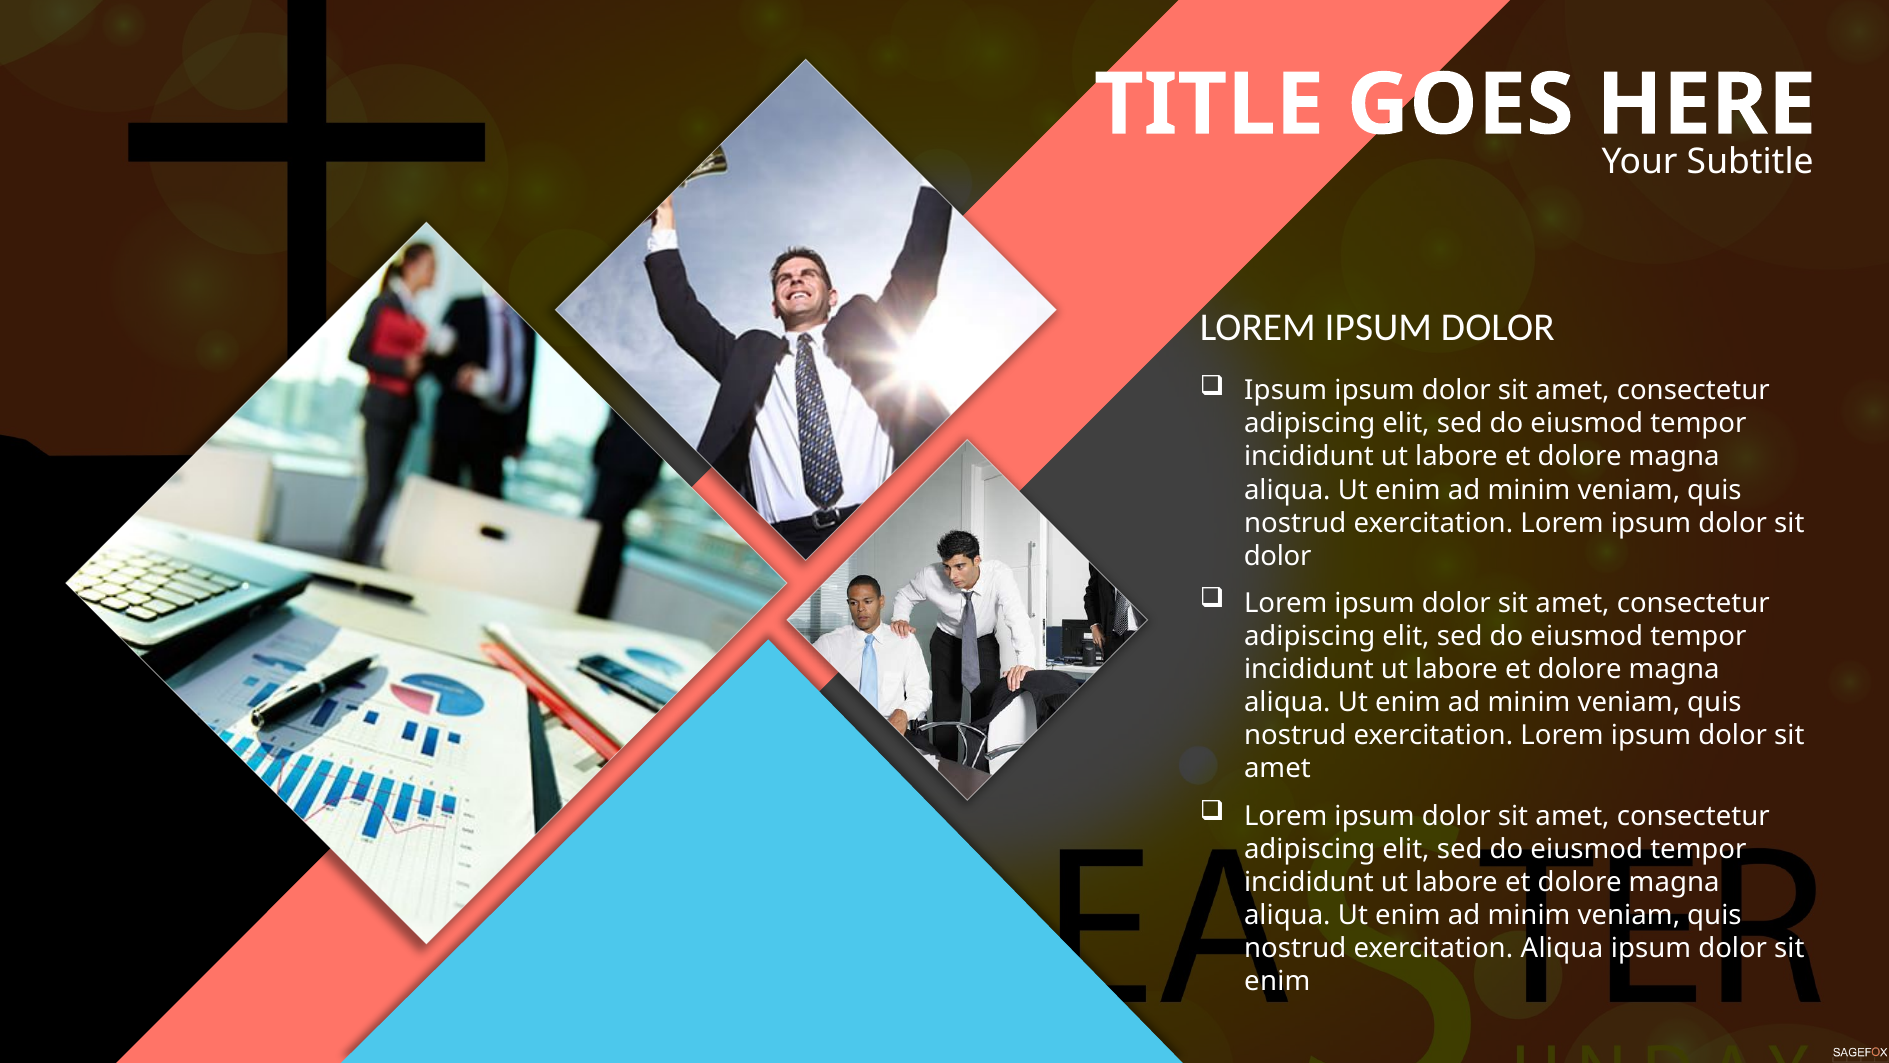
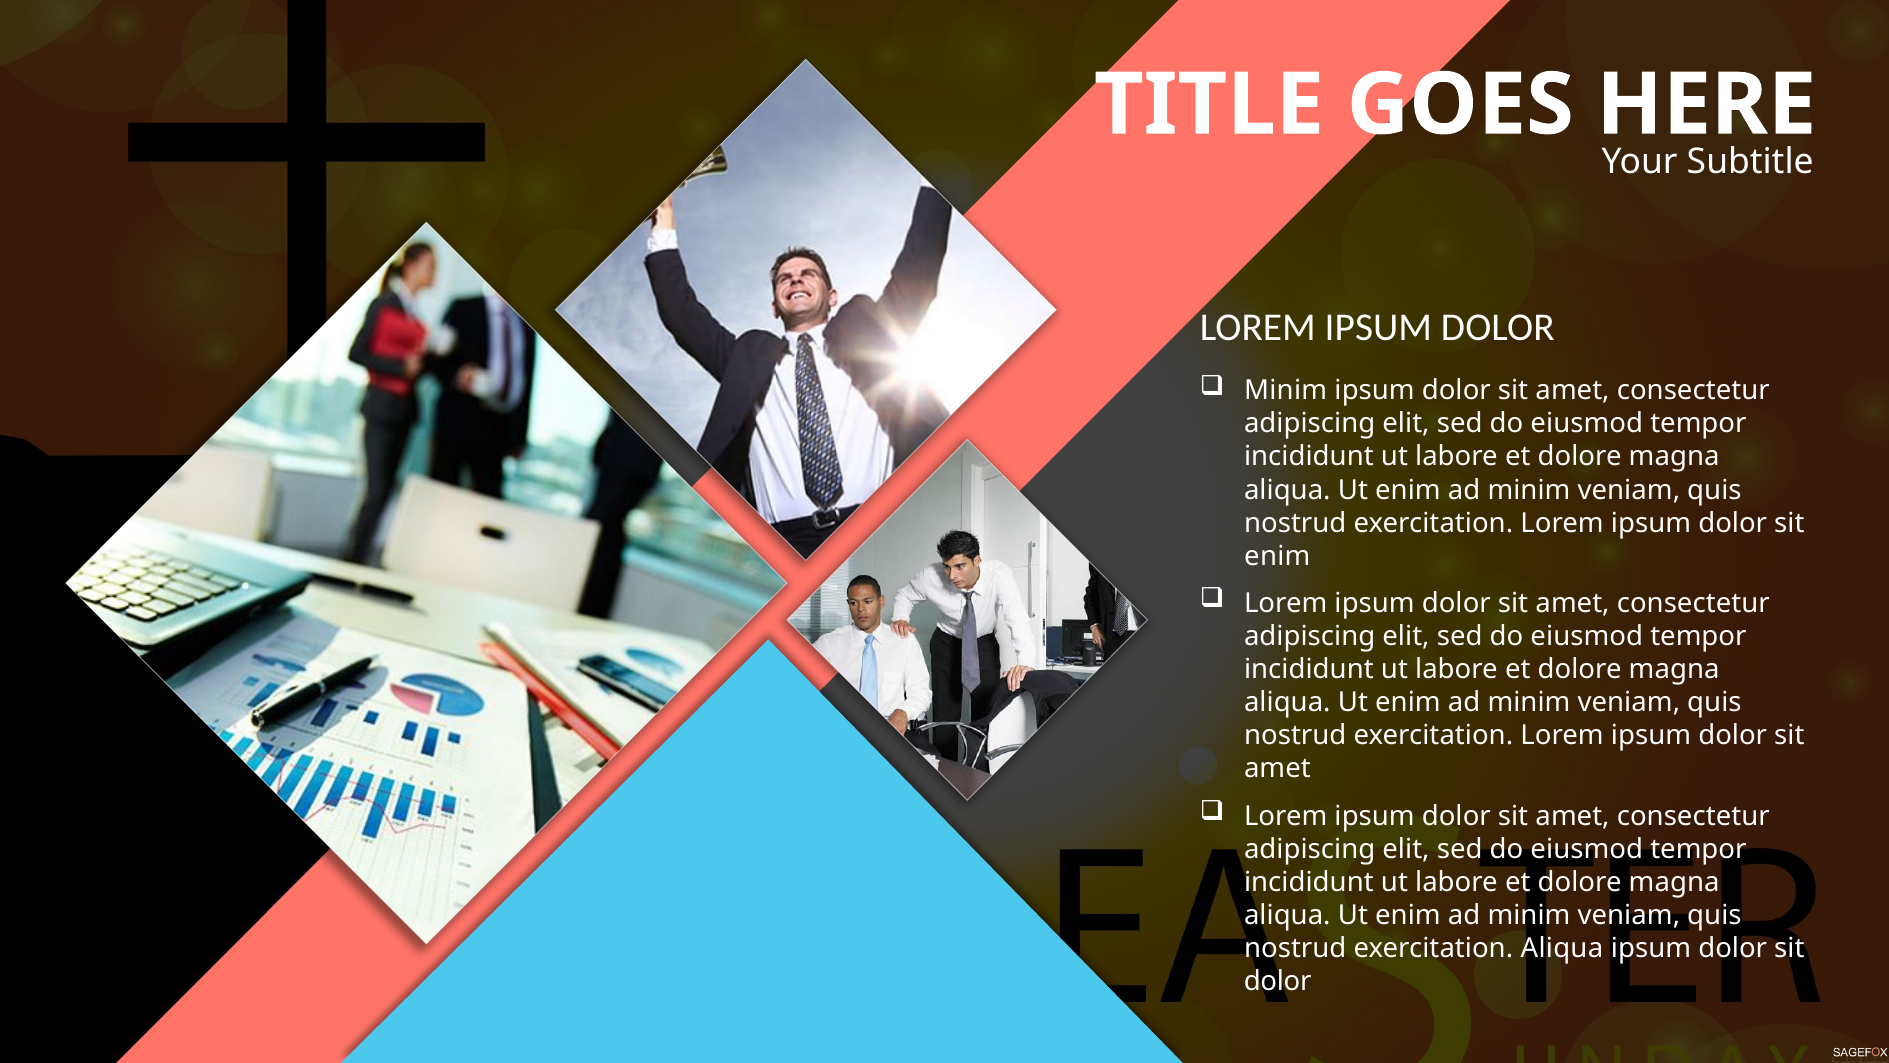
Ipsum at (1286, 390): Ipsum -> Minim
dolor at (1278, 556): dolor -> enim
enim at (1277, 981): enim -> dolor
